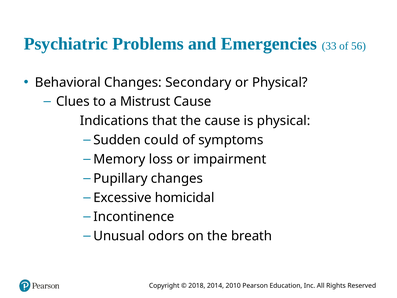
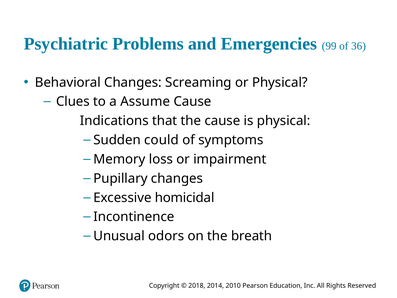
33: 33 -> 99
56: 56 -> 36
Secondary: Secondary -> Screaming
Mistrust: Mistrust -> Assume
